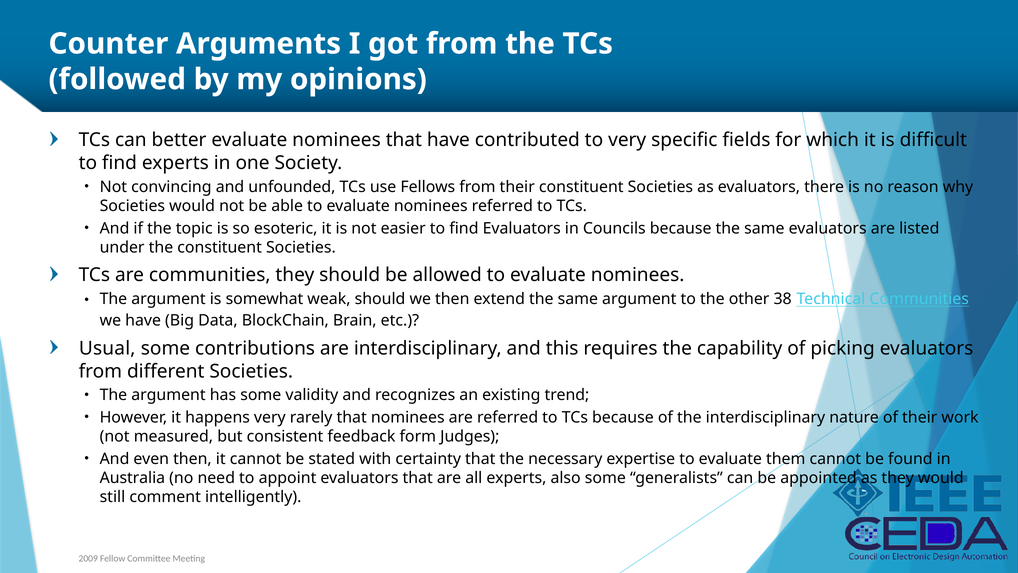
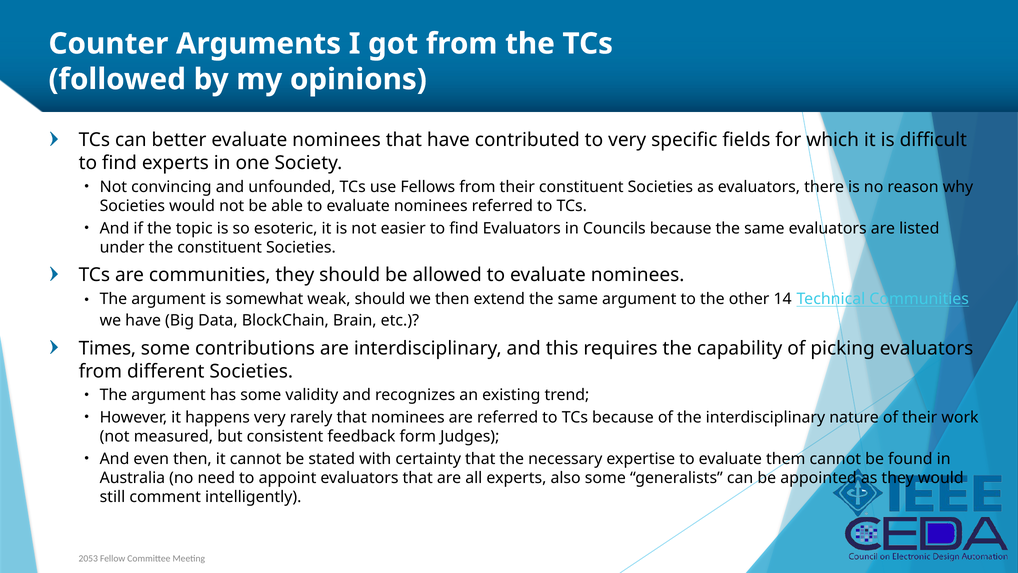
38: 38 -> 14
Usual: Usual -> Times
2009: 2009 -> 2053
